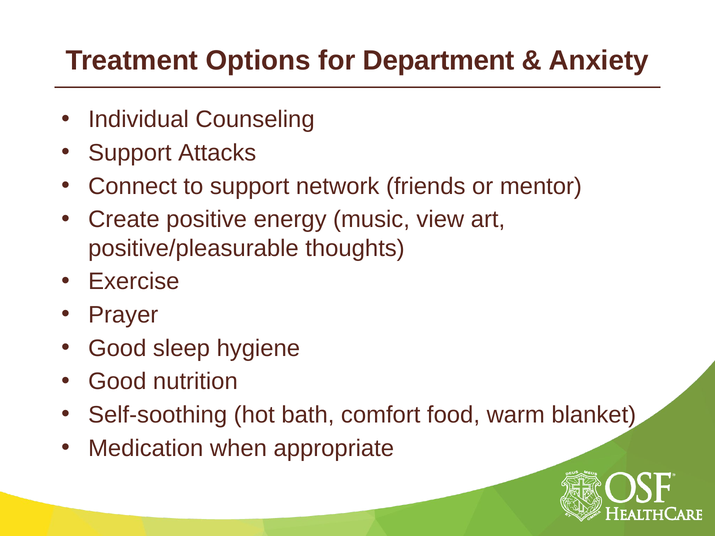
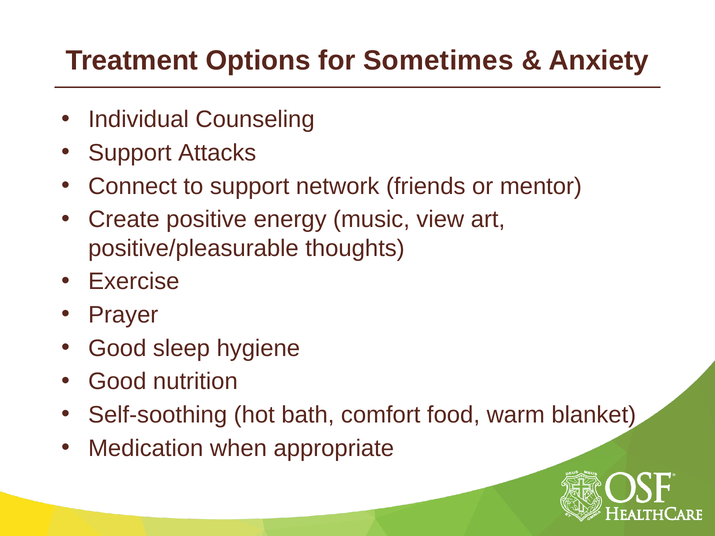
Department: Department -> Sometimes
